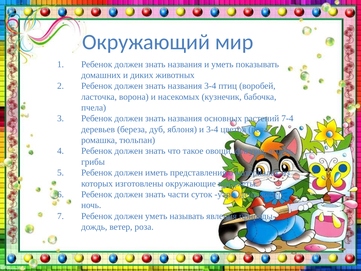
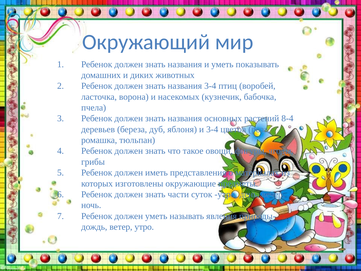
7-4: 7-4 -> 8-4
ветер роза: роза -> утро
